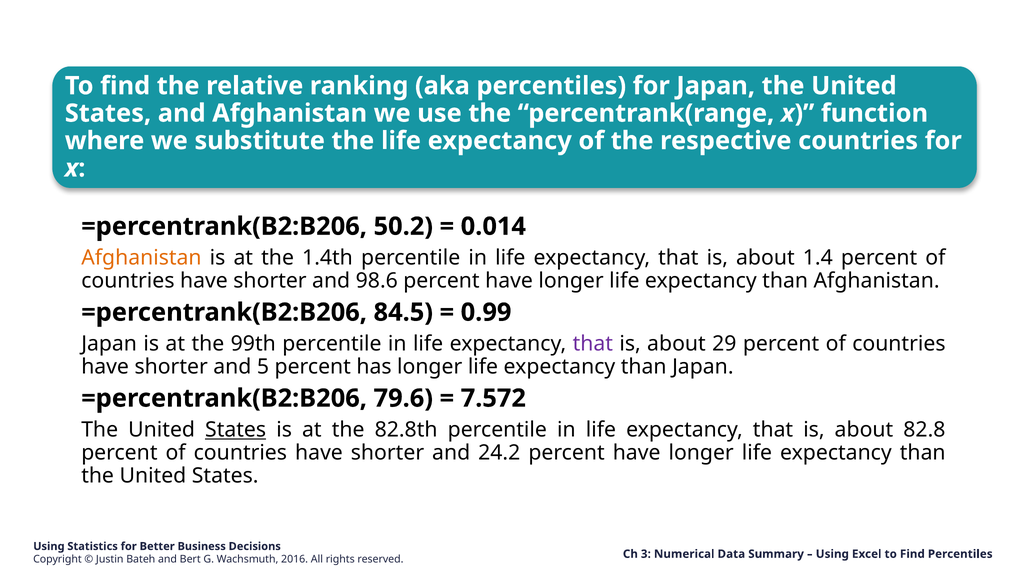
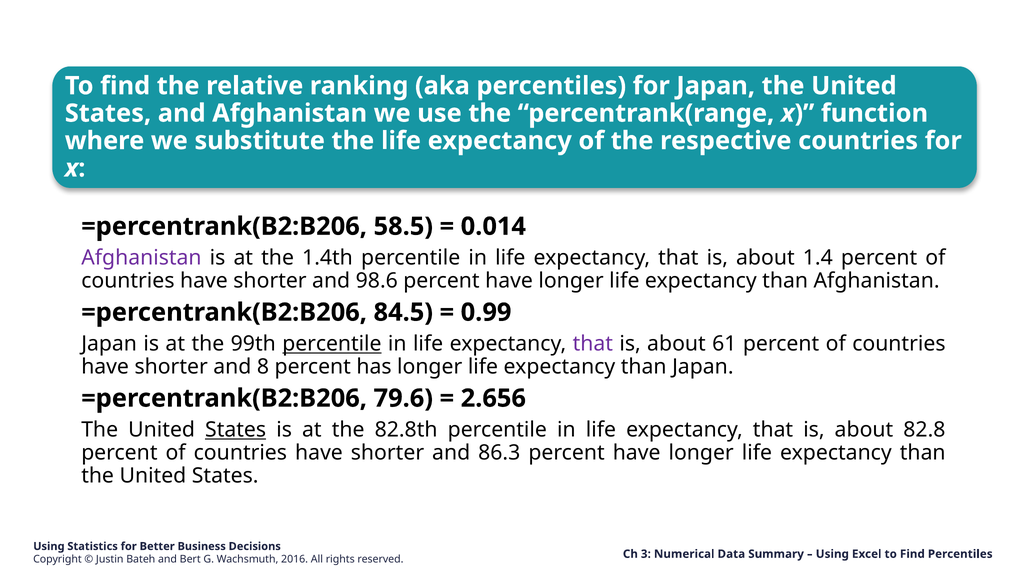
50.2: 50.2 -> 58.5
Afghanistan at (141, 258) colour: orange -> purple
percentile at (332, 344) underline: none -> present
29: 29 -> 61
5: 5 -> 8
7.572: 7.572 -> 2.656
24.2: 24.2 -> 86.3
